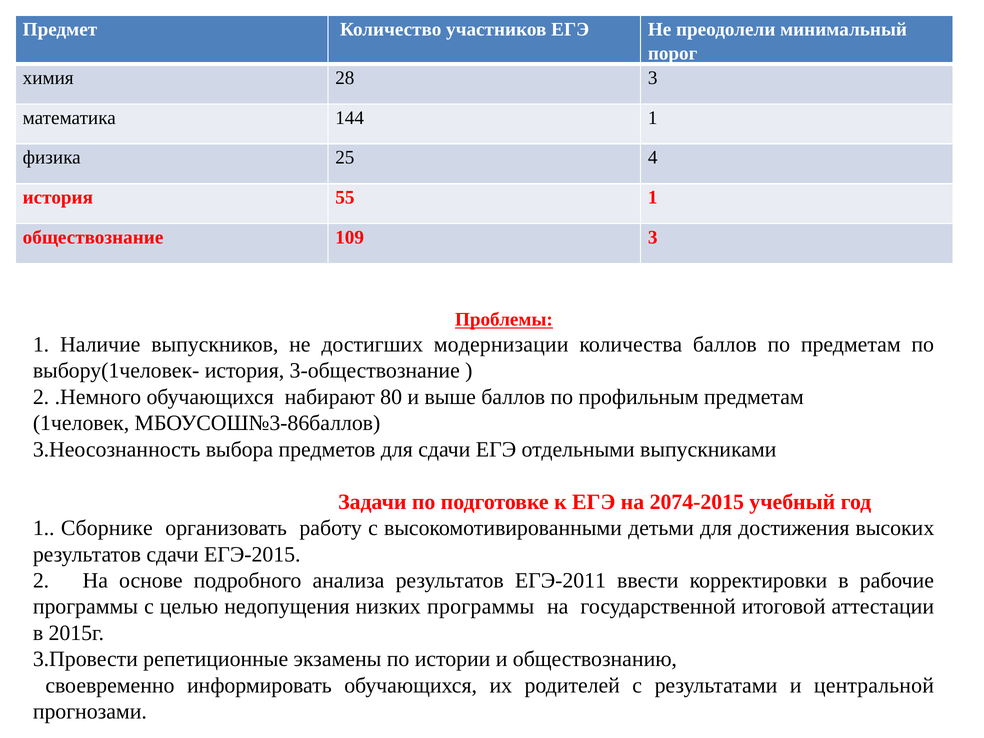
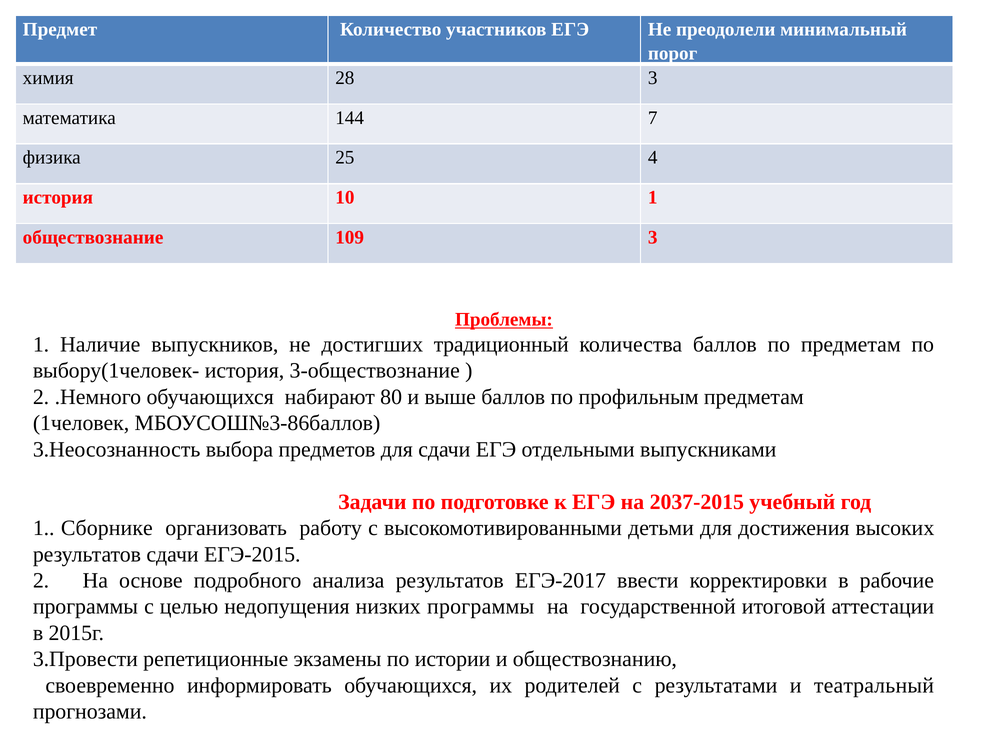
144 1: 1 -> 7
55: 55 -> 10
модернизации: модернизации -> традиционный
2074-2015: 2074-2015 -> 2037-2015
ЕГЭ-2011: ЕГЭ-2011 -> ЕГЭ-2017
центральной: центральной -> театральный
